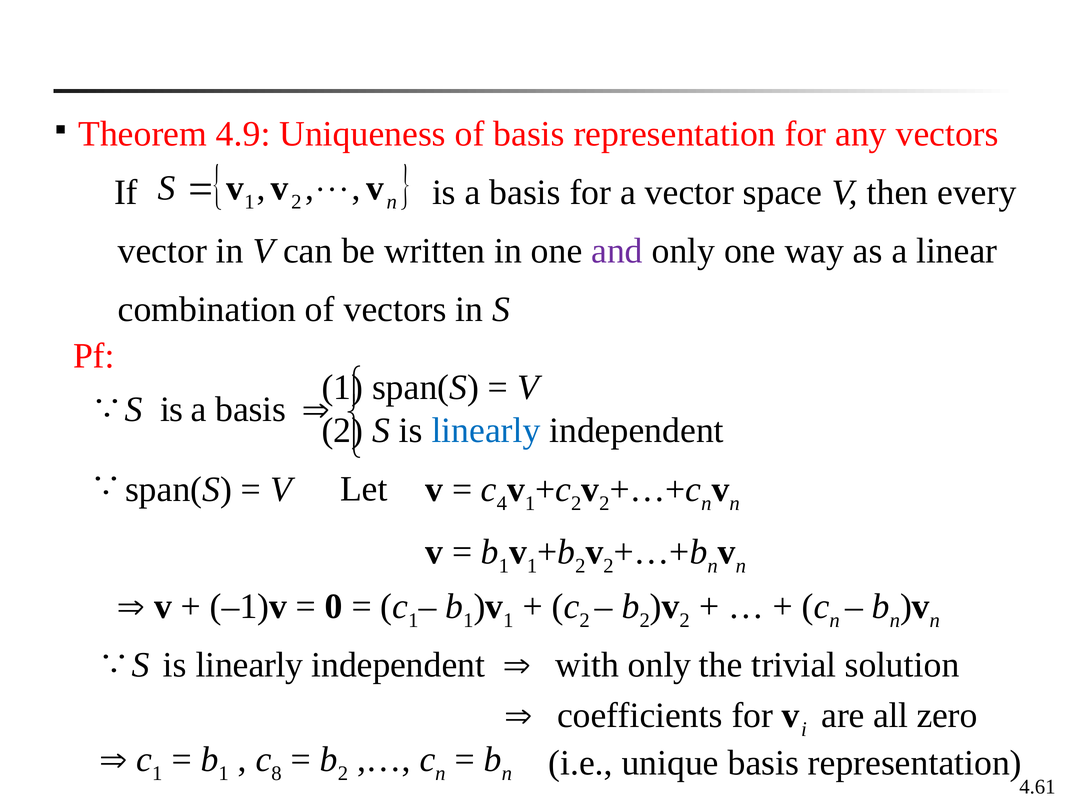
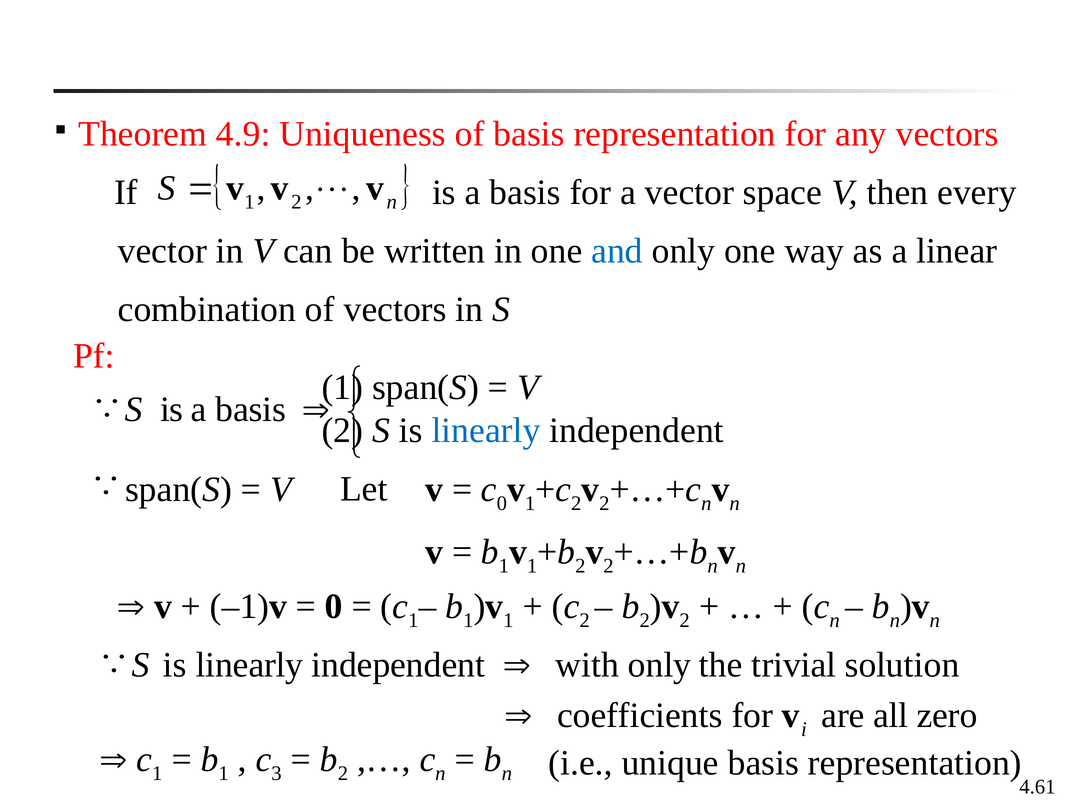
and colour: purple -> blue
4 at (502, 503): 4 -> 0
8: 8 -> 3
